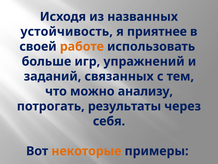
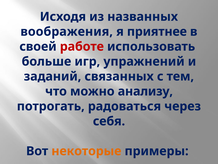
устойчивость: устойчивость -> воображения
работе colour: orange -> red
результаты: результаты -> радоваться
